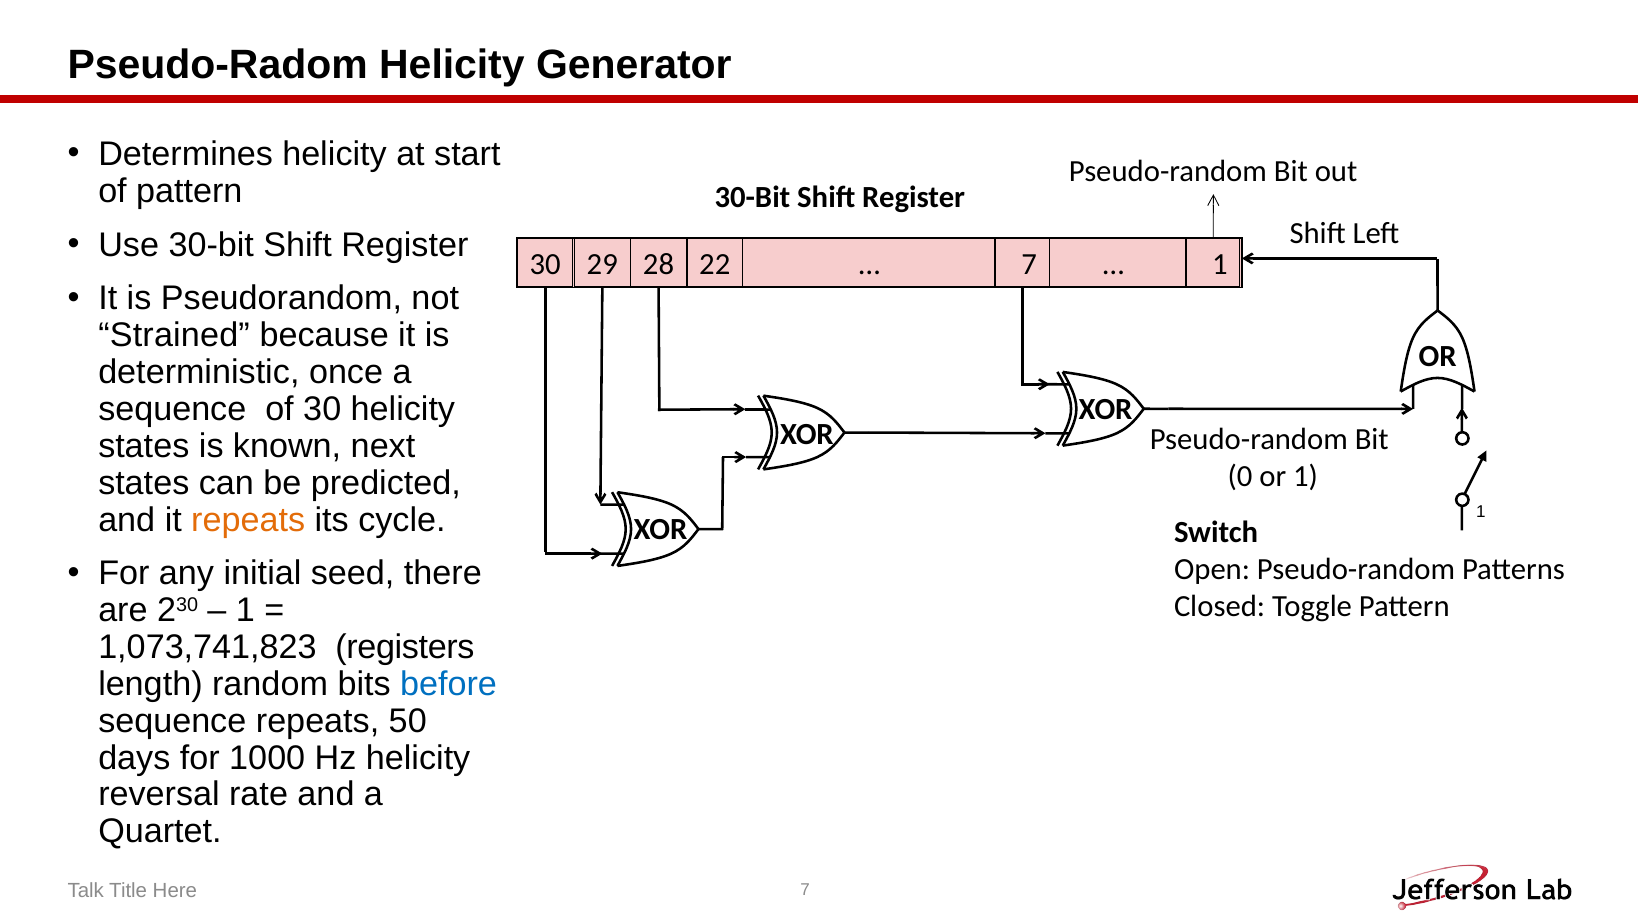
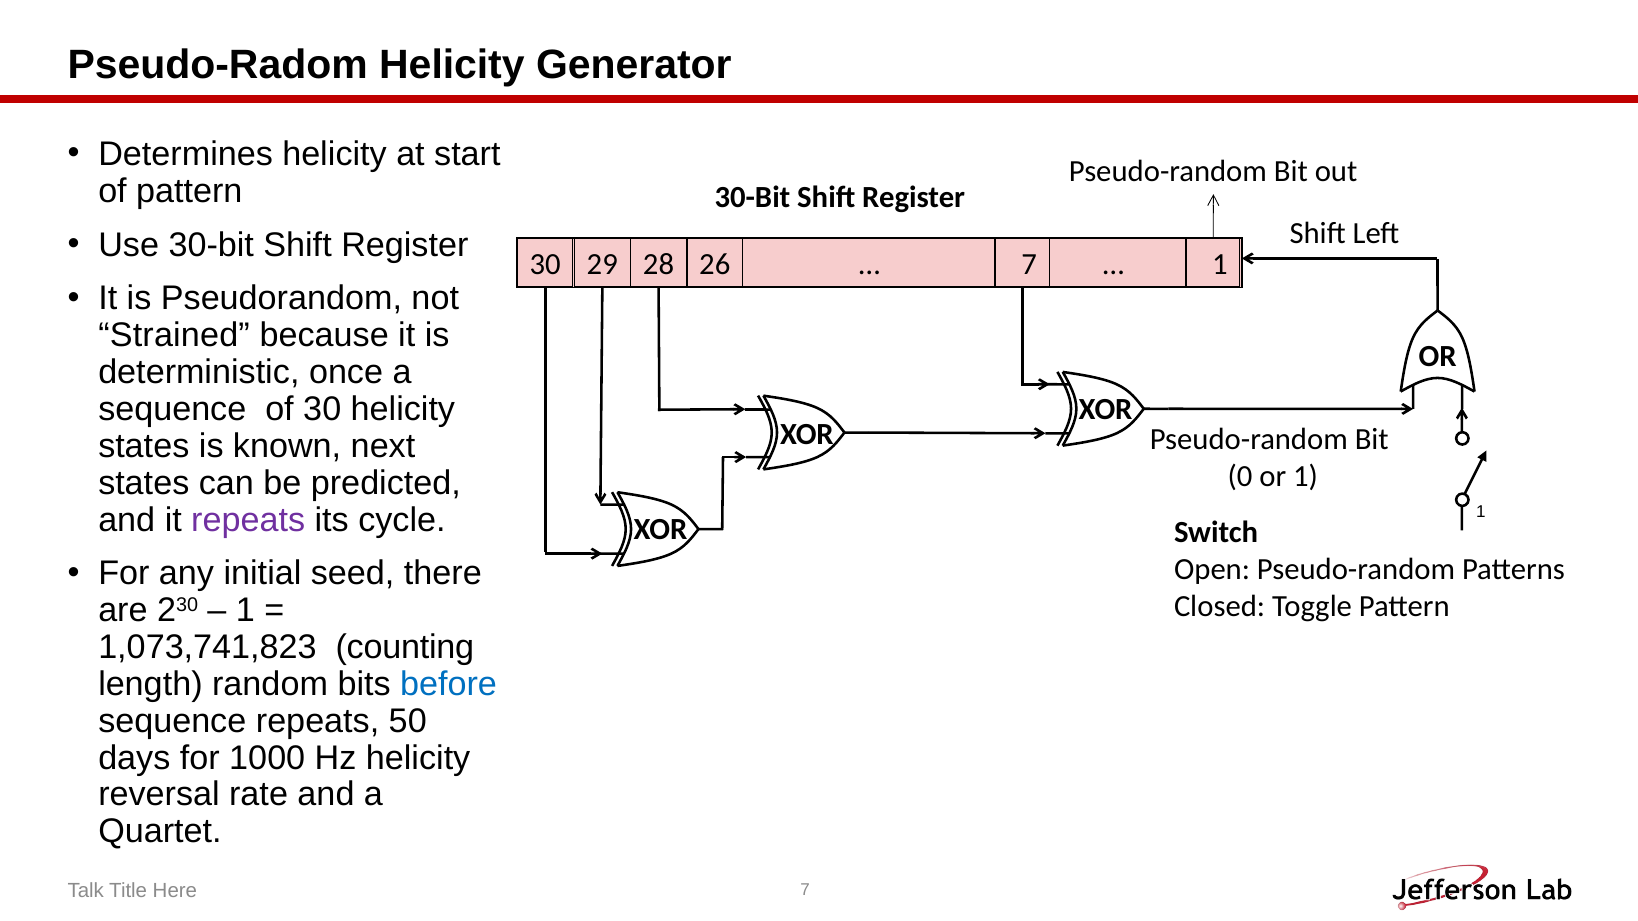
22: 22 -> 26
repeats at (248, 520) colour: orange -> purple
registers: registers -> counting
